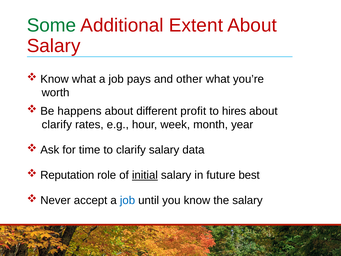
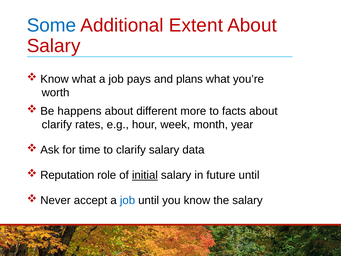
Some colour: green -> blue
other: other -> plans
profit: profit -> more
hires: hires -> facts
future best: best -> until
